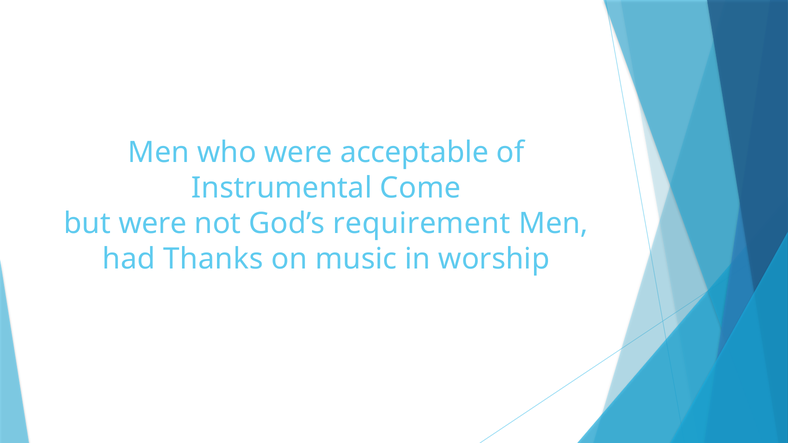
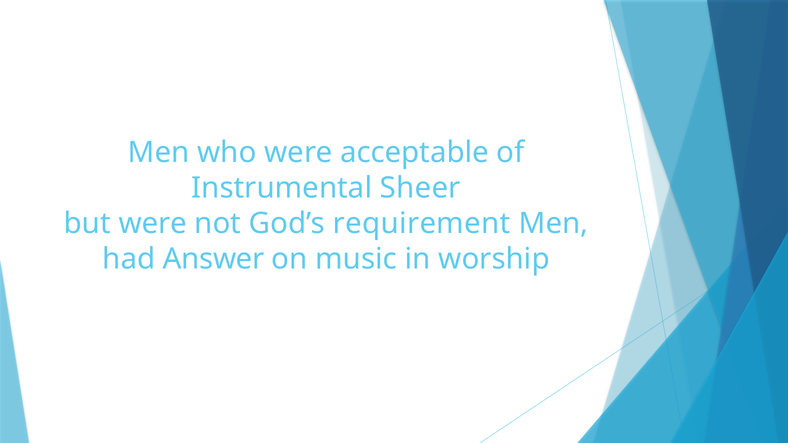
Come: Come -> Sheer
Thanks: Thanks -> Answer
